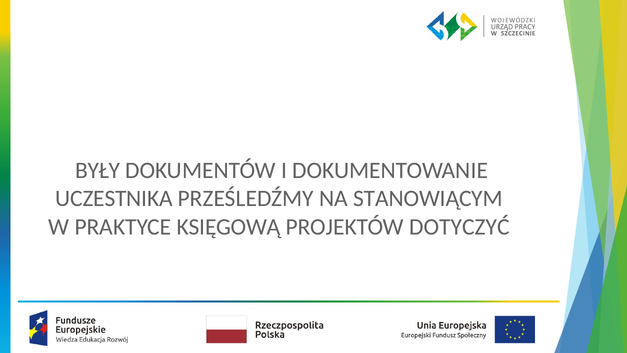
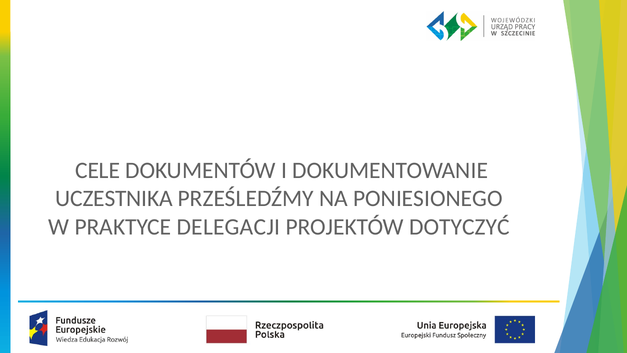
BYŁY: BYŁY -> CELE
STANOWIĄCYM: STANOWIĄCYM -> PONIESIONEGO
KSIĘGOWĄ: KSIĘGOWĄ -> DELEGACJI
